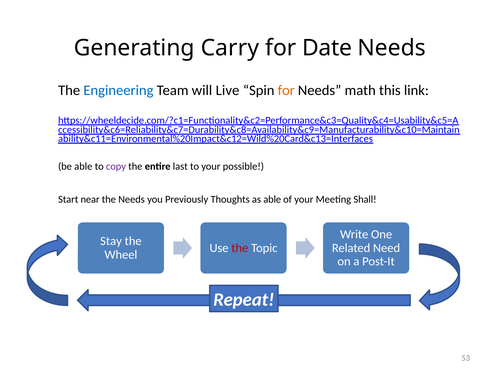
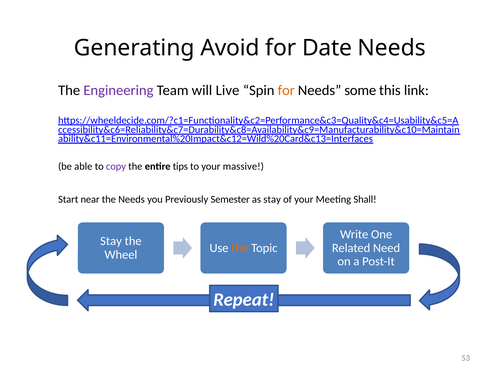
Carry: Carry -> Avoid
Engineering colour: blue -> purple
math: math -> some
last: last -> tips
possible: possible -> massive
Thoughts: Thoughts -> Semester
as able: able -> stay
the at (240, 248) colour: red -> orange
